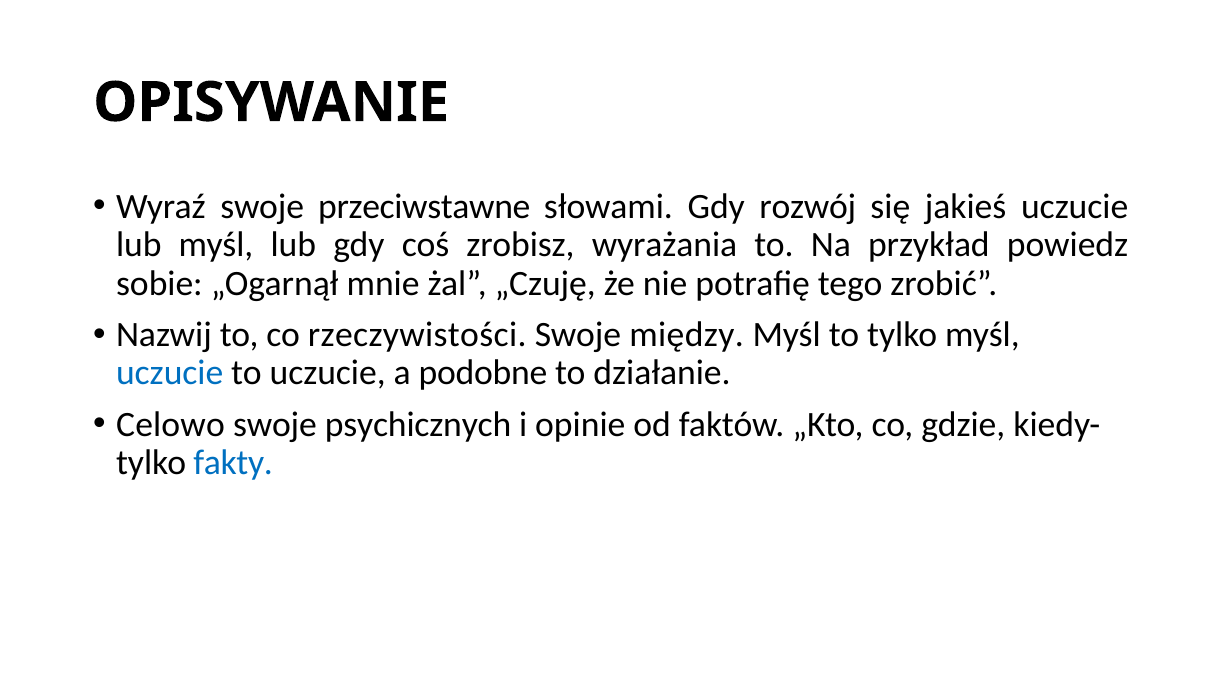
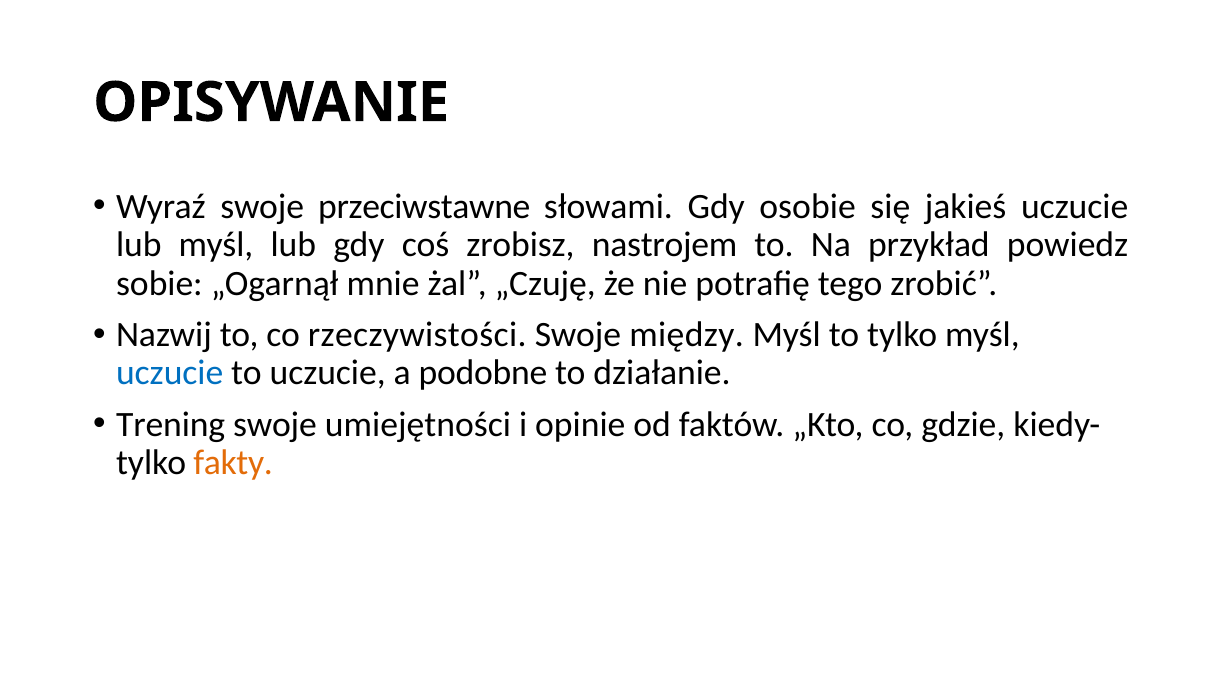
rozwój: rozwój -> osobie
wyrażania: wyrażania -> nastrojem
Celowo: Celowo -> Trening
psychicznych: psychicznych -> umiejętności
fakty colour: blue -> orange
